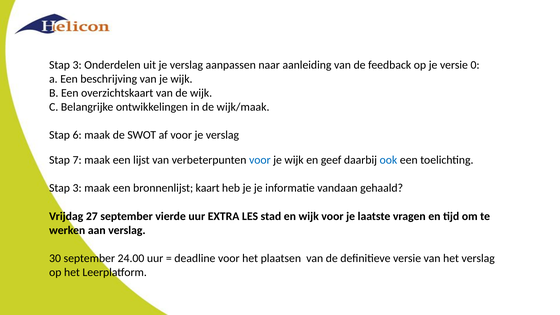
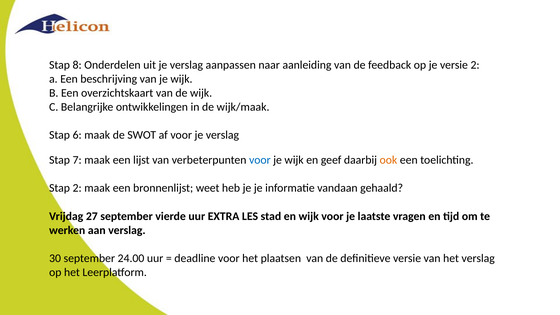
3 at (77, 65): 3 -> 8
versie 0: 0 -> 2
ook colour: blue -> orange
3 at (77, 188): 3 -> 2
kaart: kaart -> weet
